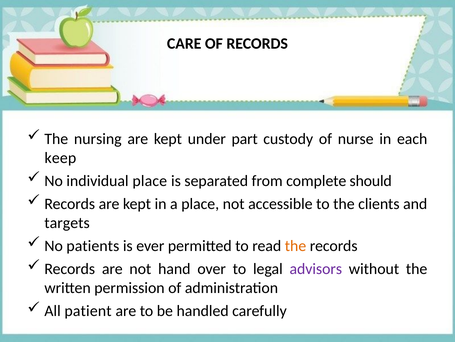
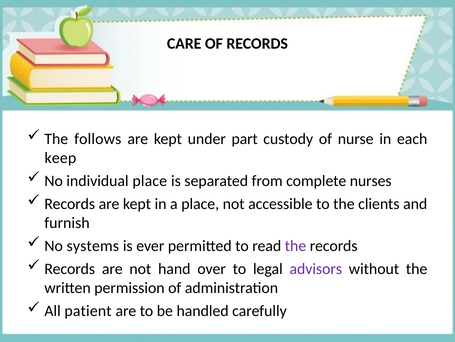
nursing: nursing -> follows
should: should -> nurses
targets: targets -> furnish
patients: patients -> systems
the at (295, 245) colour: orange -> purple
